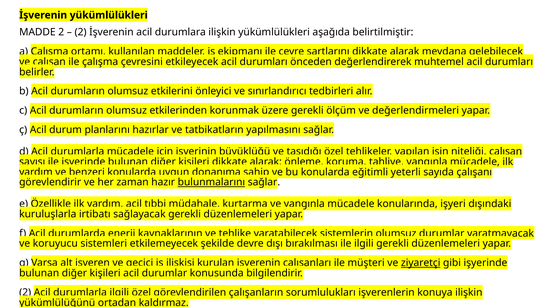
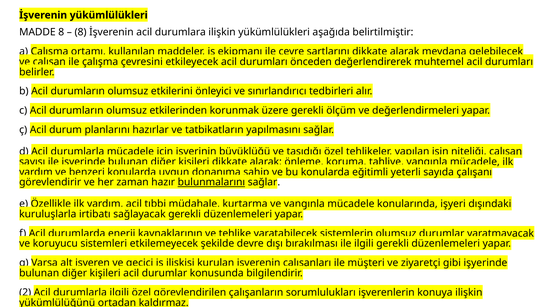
MADDE 2: 2 -> 8
2 at (81, 32): 2 -> 8
ziyaretçi underline: present -> none
